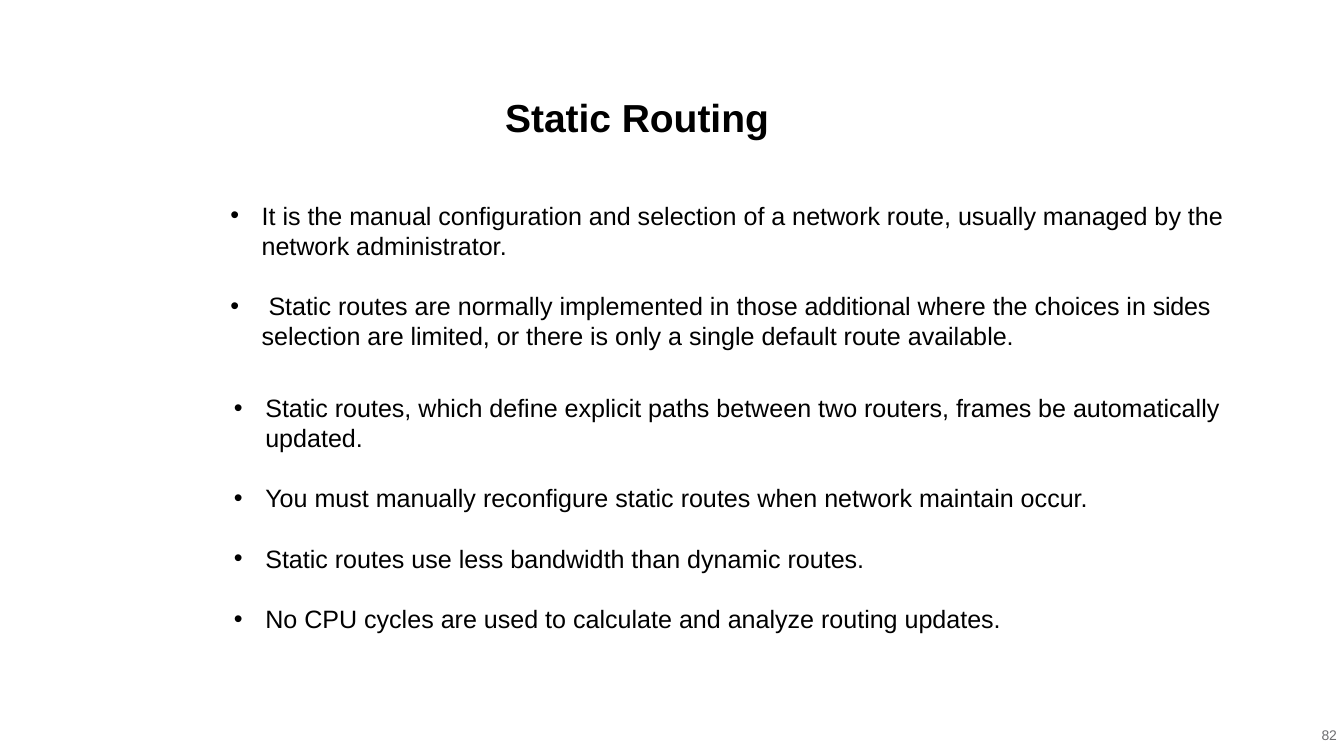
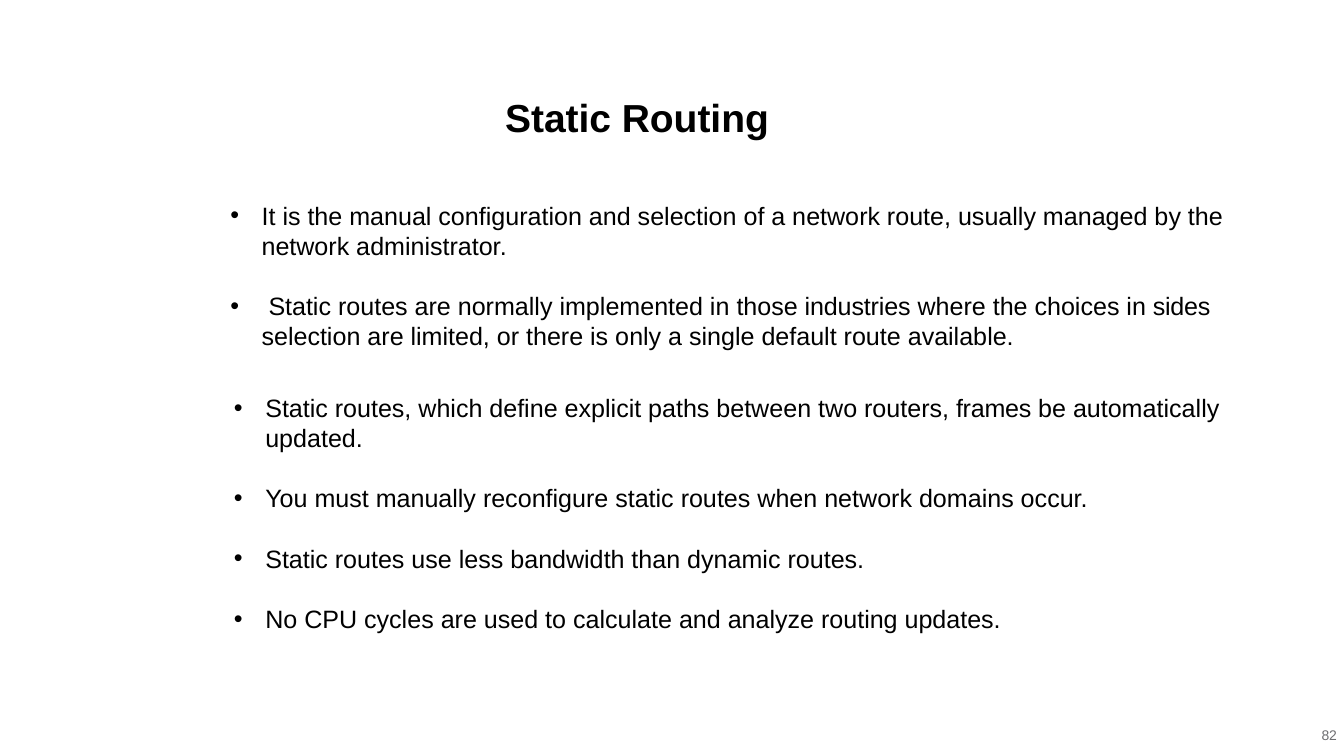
additional: additional -> industries
maintain: maintain -> domains
